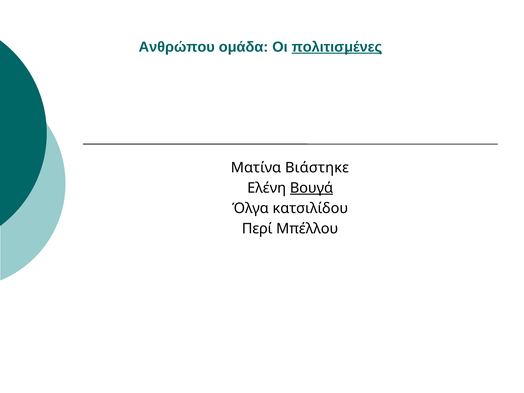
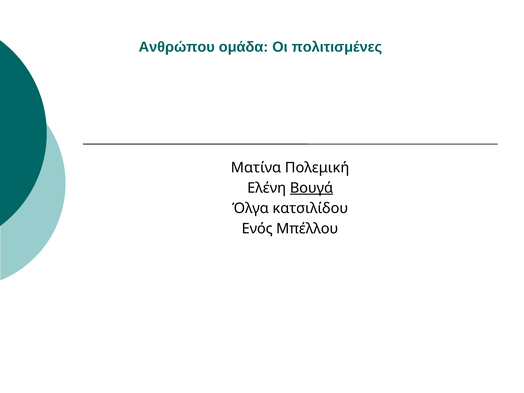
πολιτισμένες underline: present -> none
Βιάστηκε: Βιάστηκε -> Πολεμική
Περί: Περί -> Ενός
